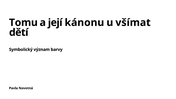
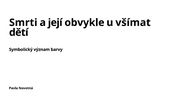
Tomu: Tomu -> Smrti
kánonu: kánonu -> obvykle
